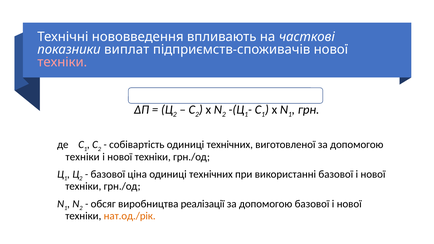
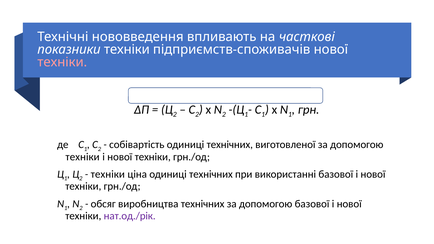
показники виплат: виплат -> техніки
базової at (108, 174): базової -> техніки
виробництва реалізації: реалізації -> технічних
нат.од./рік colour: orange -> purple
